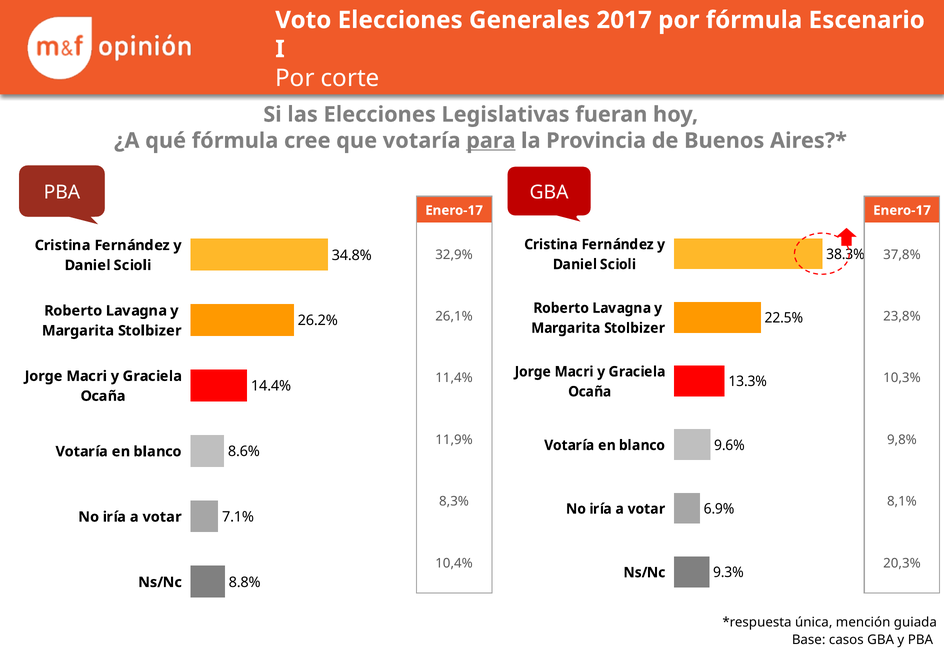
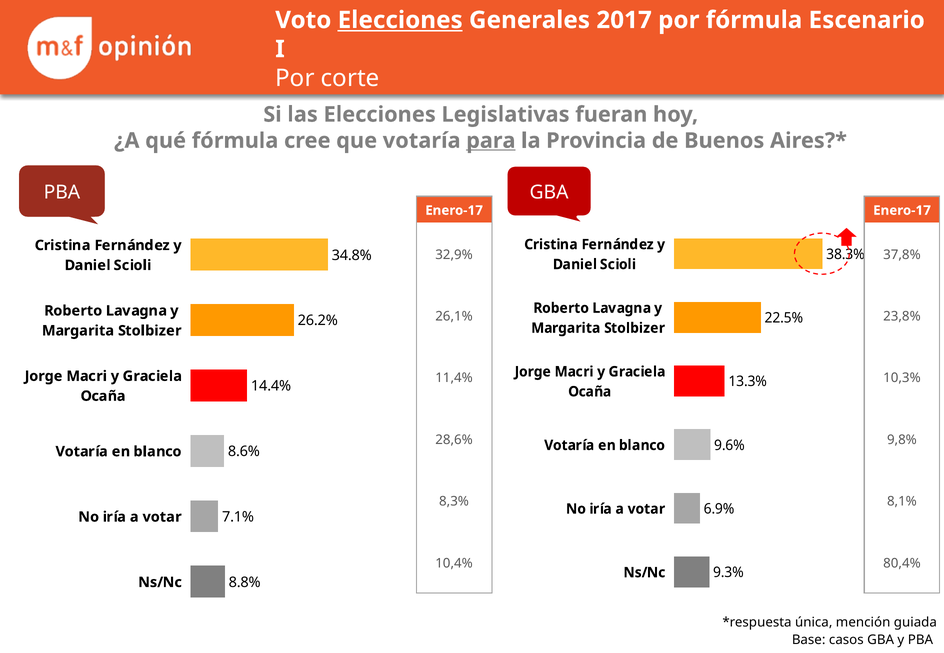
Elecciones at (400, 20) underline: none -> present
11,9%: 11,9% -> 28,6%
20,3%: 20,3% -> 80,4%
